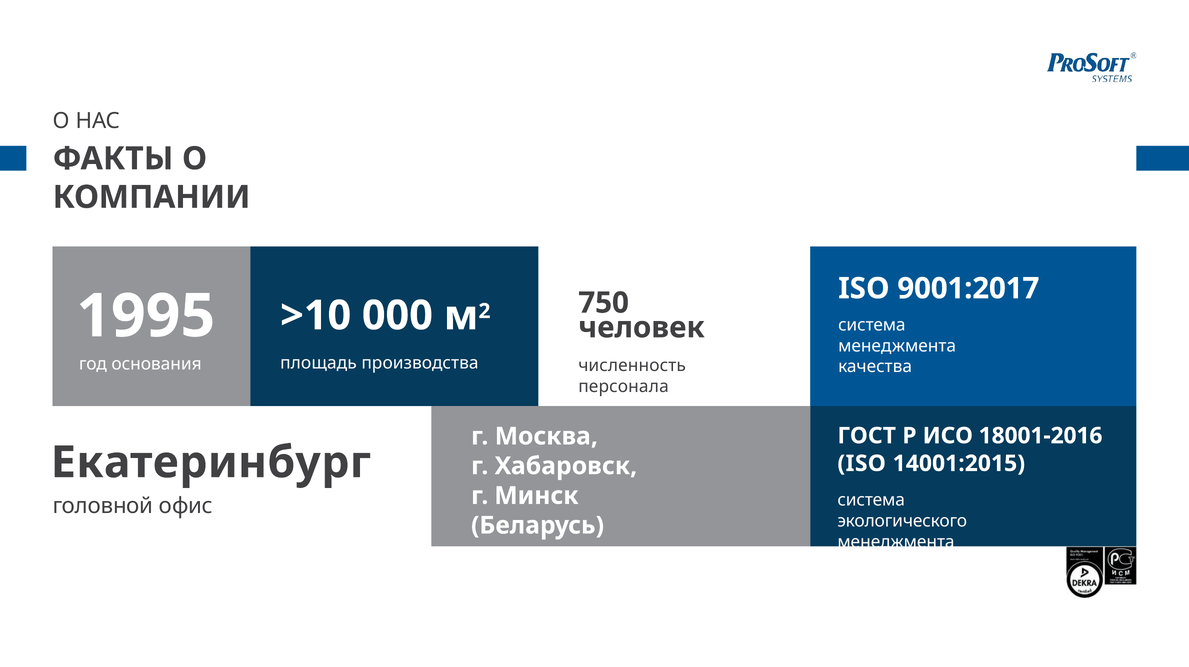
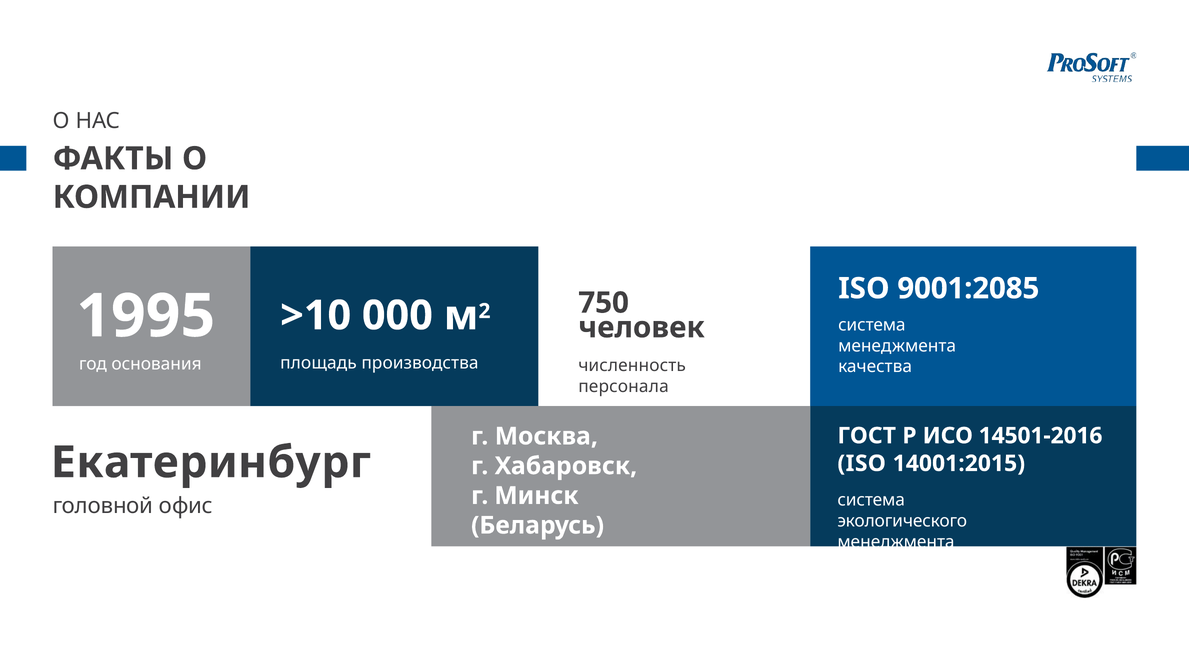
9001:2017: 9001:2017 -> 9001:2085
18001-2016: 18001-2016 -> 14501-2016
